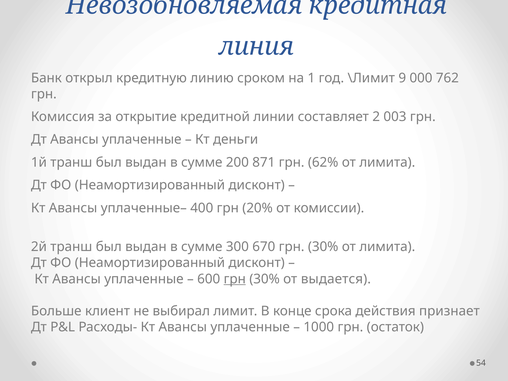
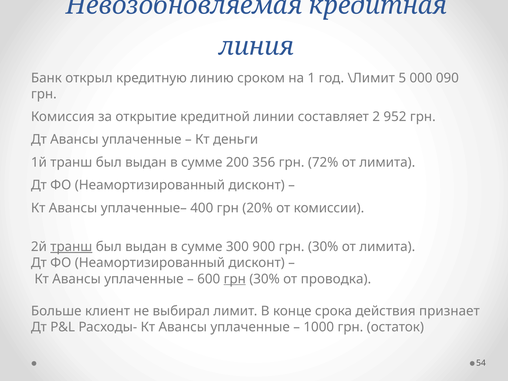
9: 9 -> 5
762: 762 -> 090
003: 003 -> 952
871: 871 -> 356
62%: 62% -> 72%
транш at (71, 247) underline: none -> present
670: 670 -> 900
выдается: выдается -> проводка
